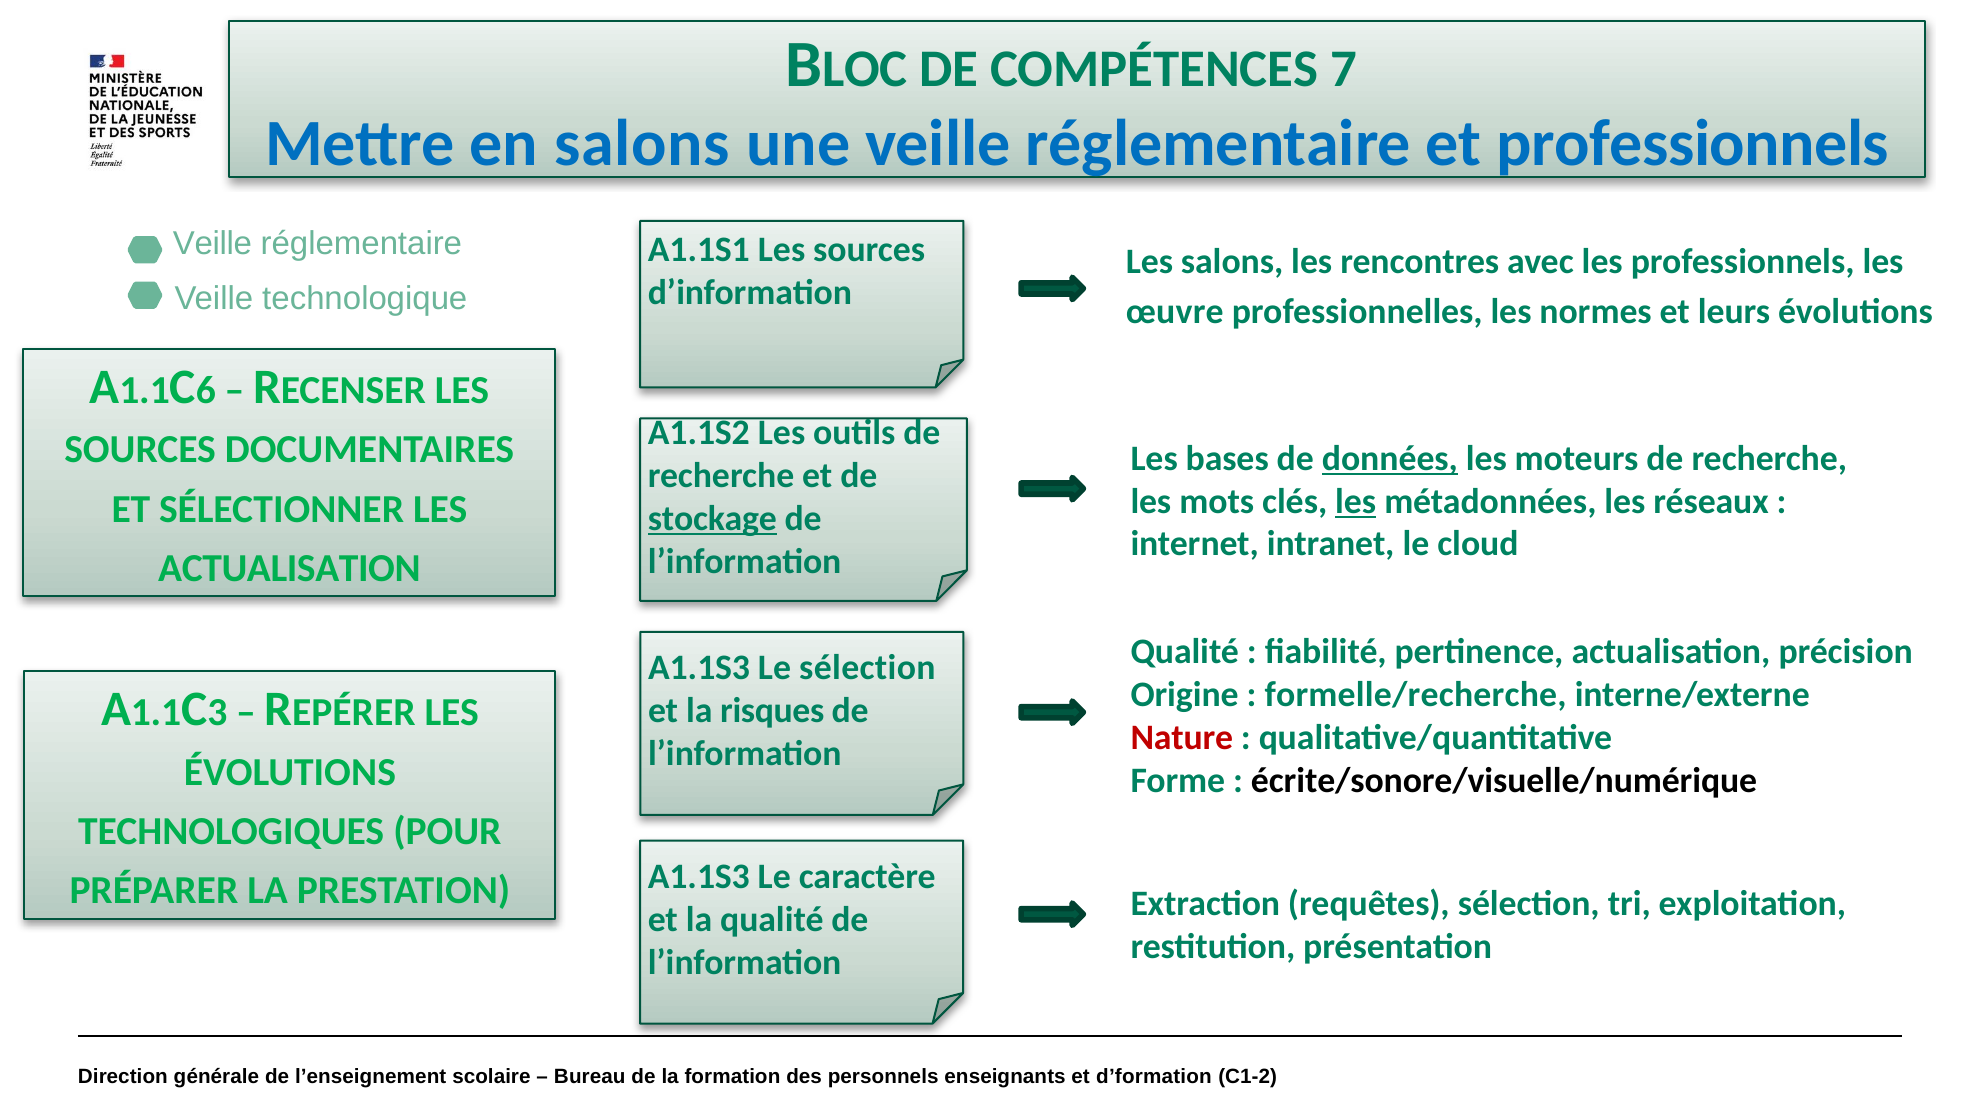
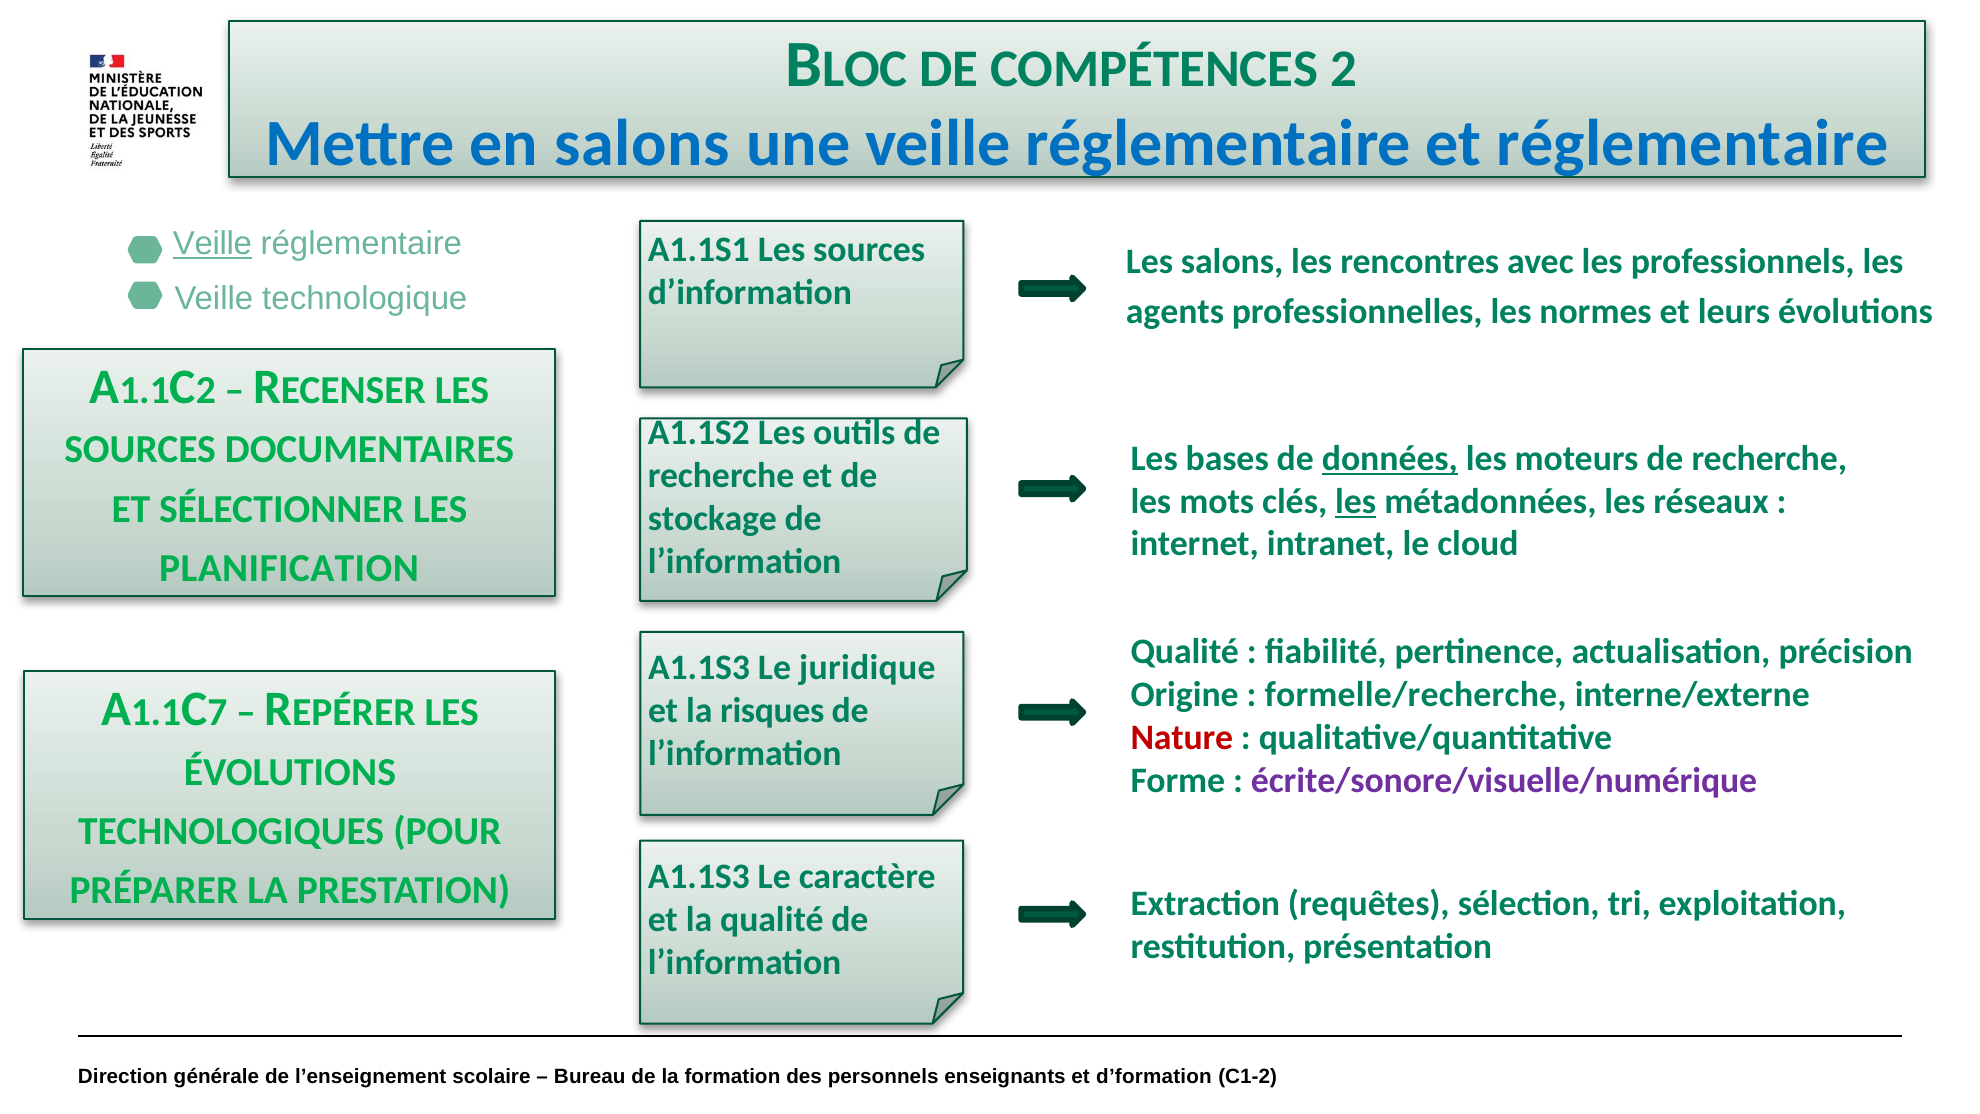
COMPÉTENCES 7: 7 -> 2
et professionnels: professionnels -> réglementaire
Veille at (212, 243) underline: none -> present
œuvre: œuvre -> agents
6 at (206, 390): 6 -> 2
stockage underline: present -> none
ACTUALISATION at (289, 568): ACTUALISATION -> PLANIFICATION
Le sélection: sélection -> juridique
3: 3 -> 7
écrite/sonore/visuelle/numérique colour: black -> purple
